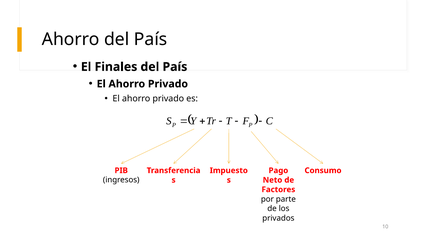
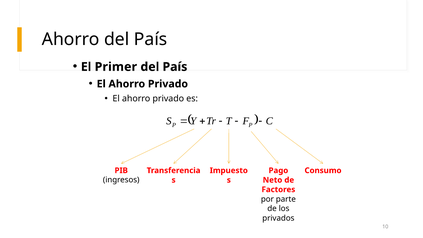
Finales: Finales -> Primer
